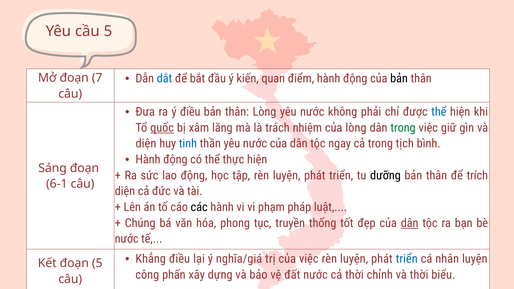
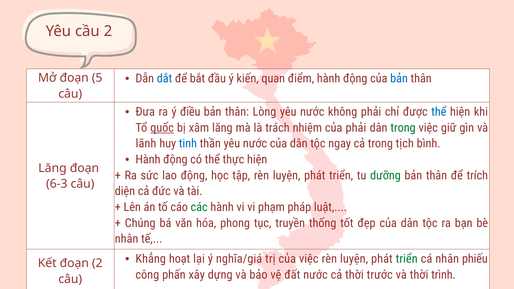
cầu 5: 5 -> 2
bản at (399, 78) colour: black -> blue
7: 7 -> 5
lòng at (356, 128): lòng -> phải
diện at (146, 144): diện -> lãnh
Sáng at (53, 168): Sáng -> Lăng
dưỡng colour: black -> green
6-1: 6-1 -> 6-3
các colour: black -> green
dân at (410, 223) underline: present -> none
nước at (127, 239): nước -> nhân
Khẳng điều: điều -> hoạt
triển at (407, 259) colour: blue -> green
nhân luyện: luyện -> phiếu
đoạn 5: 5 -> 2
chỉnh: chỉnh -> trước
biểu: biểu -> trình
